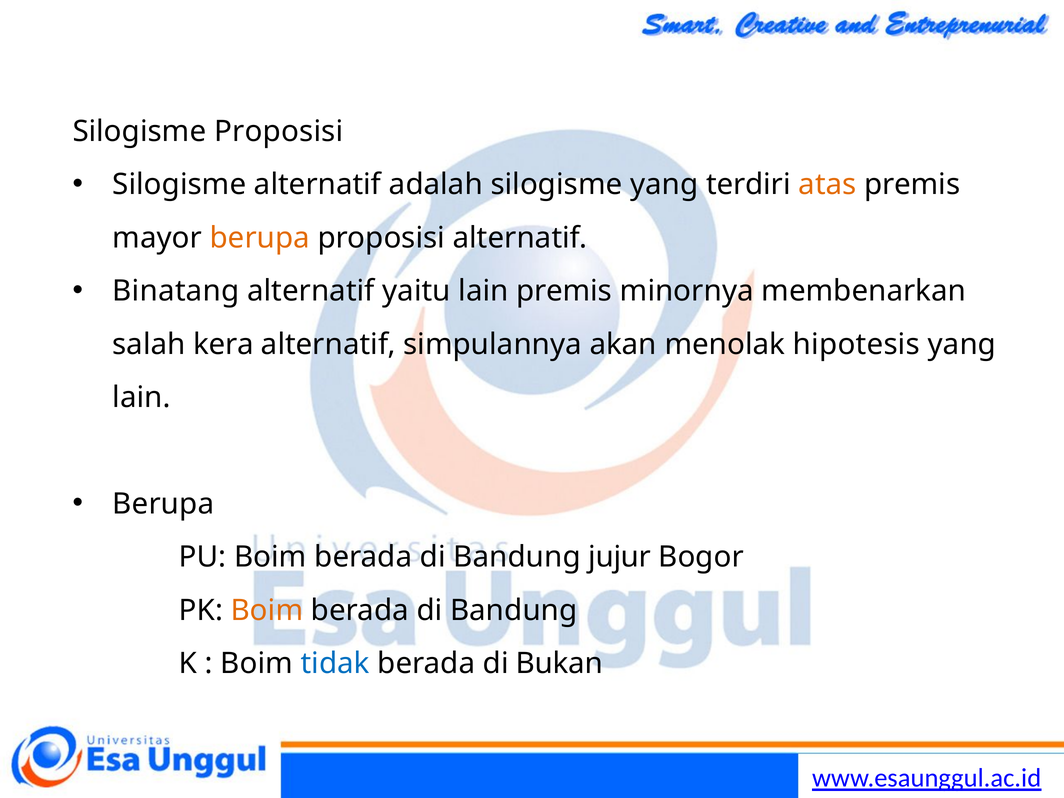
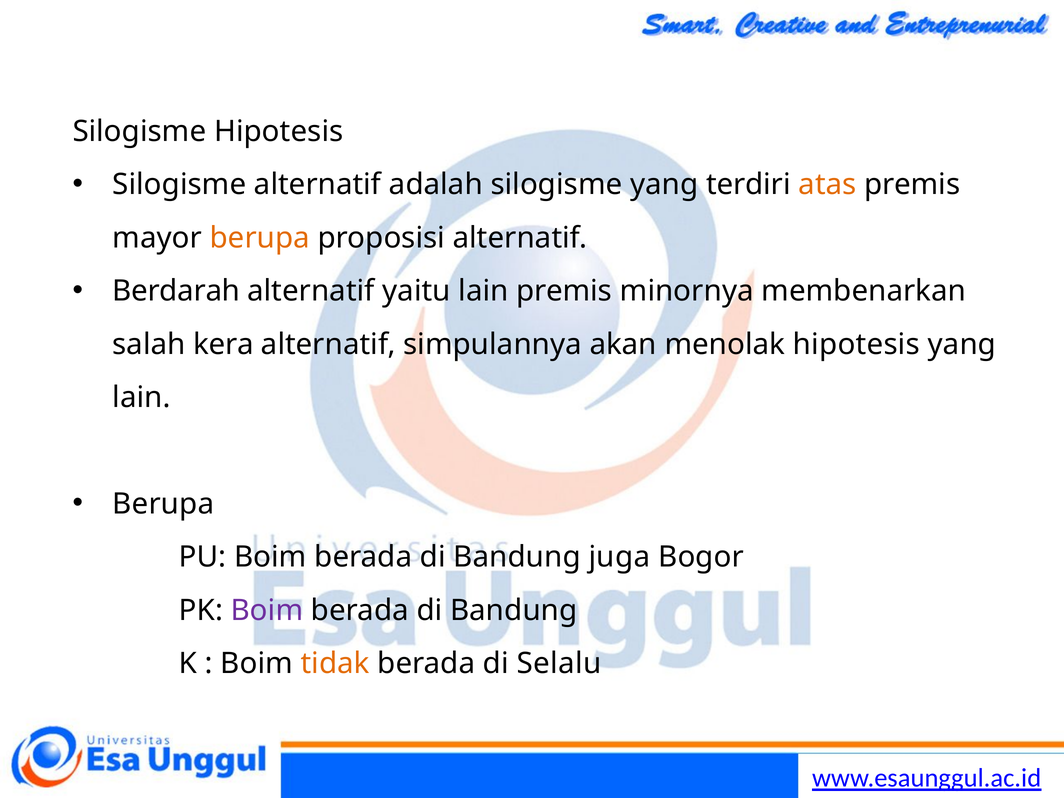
Silogisme Proposisi: Proposisi -> Hipotesis
Binatang: Binatang -> Berdarah
jujur: jujur -> juga
Boim at (267, 610) colour: orange -> purple
tidak colour: blue -> orange
Bukan: Bukan -> Selalu
